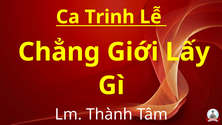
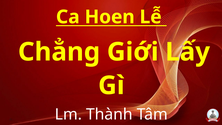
Trinh: Trinh -> Hoen
